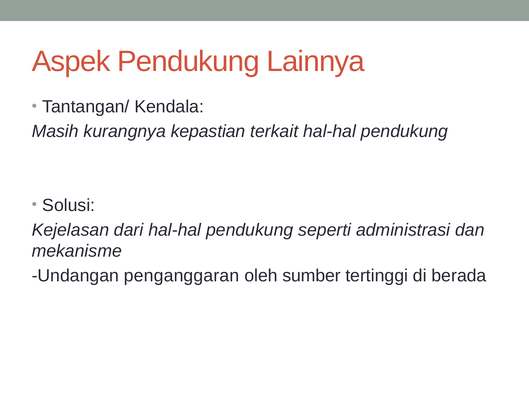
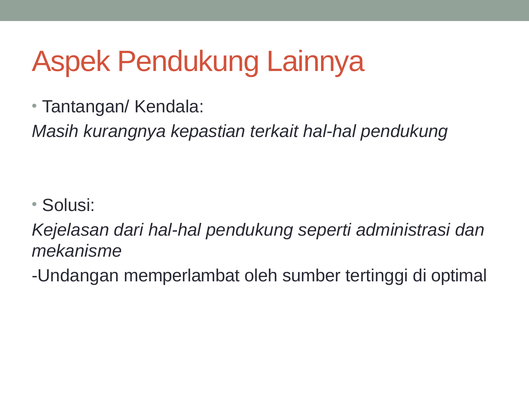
penganggaran: penganggaran -> memperlambat
berada: berada -> optimal
